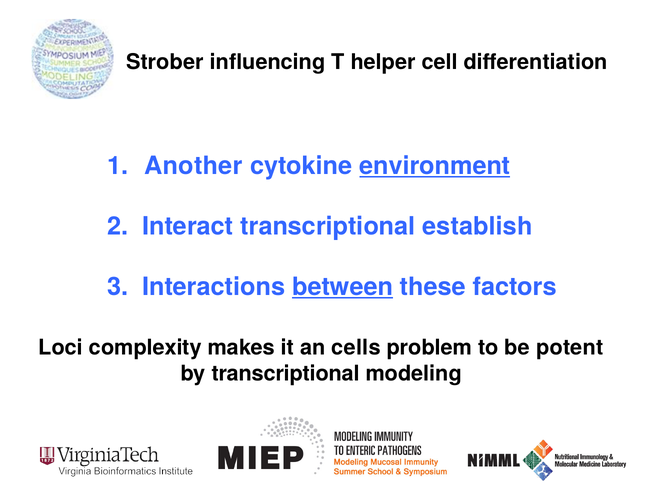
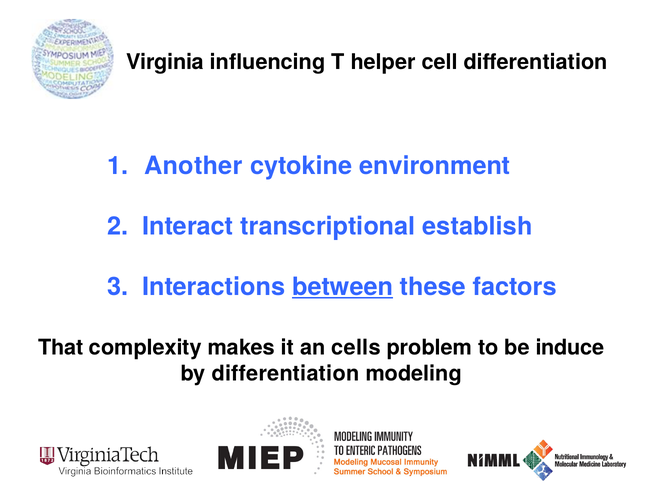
Strober: Strober -> Virginia
environment underline: present -> none
Loci: Loci -> That
potent: potent -> induce
by transcriptional: transcriptional -> differentiation
